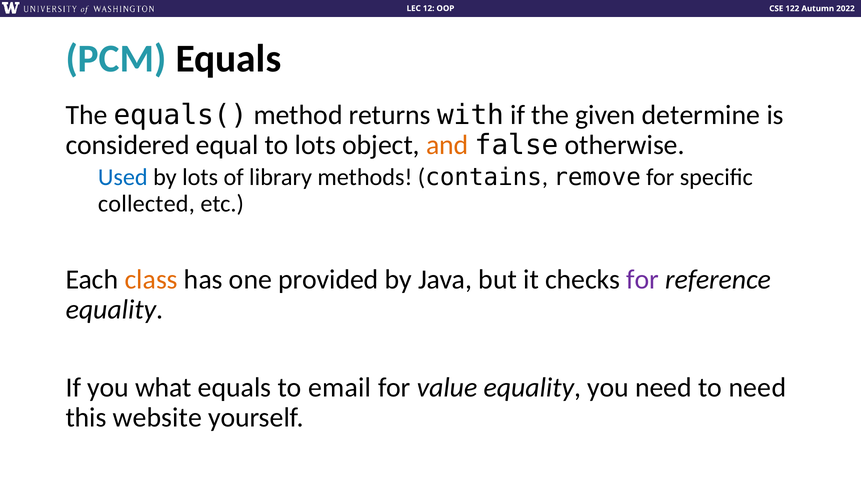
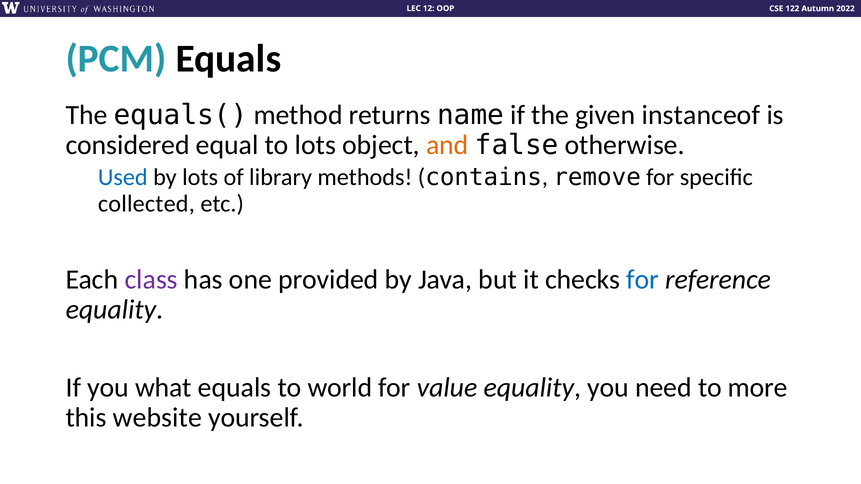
with: with -> name
determine: determine -> instanceof
class colour: orange -> purple
for at (643, 280) colour: purple -> blue
email: email -> world
to need: need -> more
